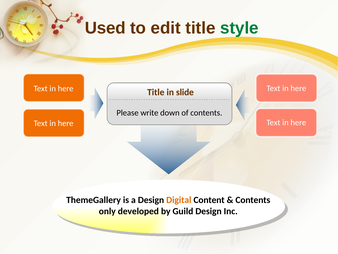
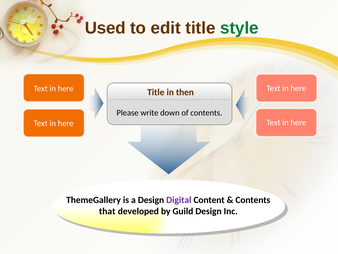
slide: slide -> then
Digital colour: orange -> purple
only: only -> that
